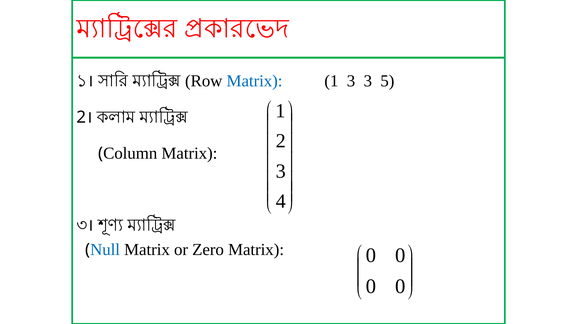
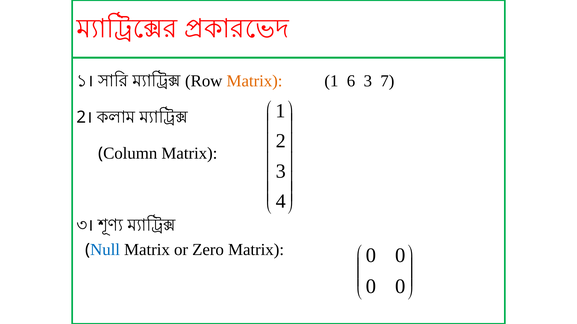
Matrix at (255, 81) colour: blue -> orange
1 3: 3 -> 6
5: 5 -> 7
